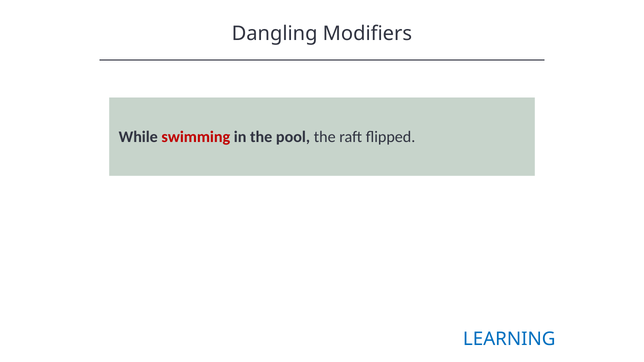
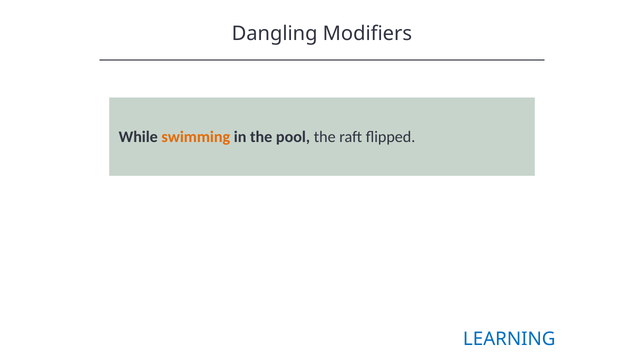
swimming colour: red -> orange
